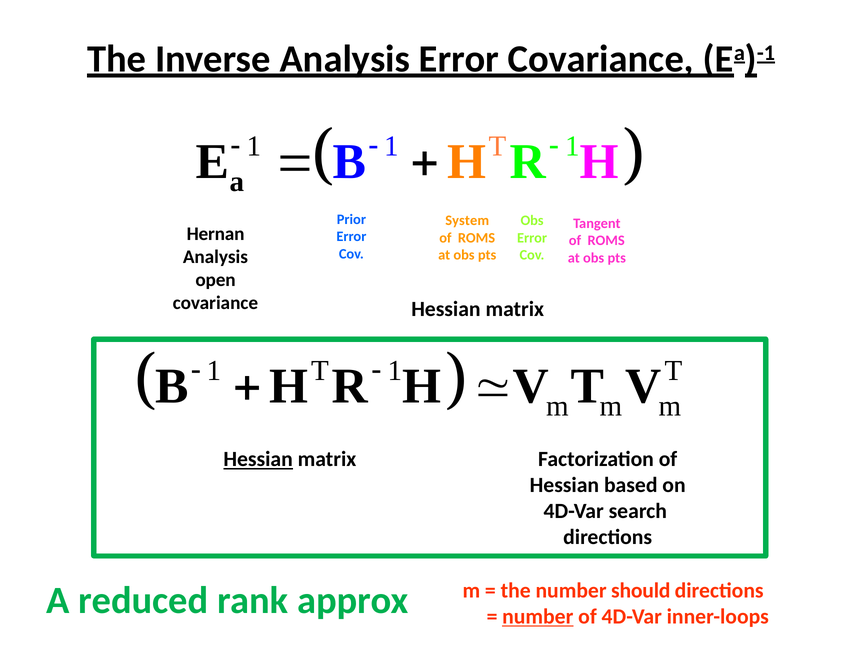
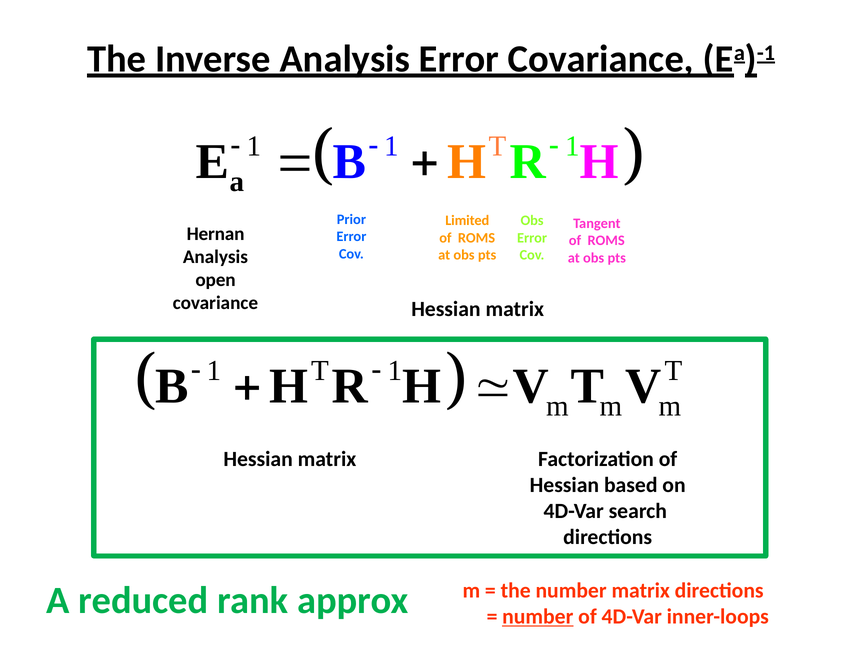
System: System -> Limited
Hessian at (258, 459) underline: present -> none
number should: should -> matrix
